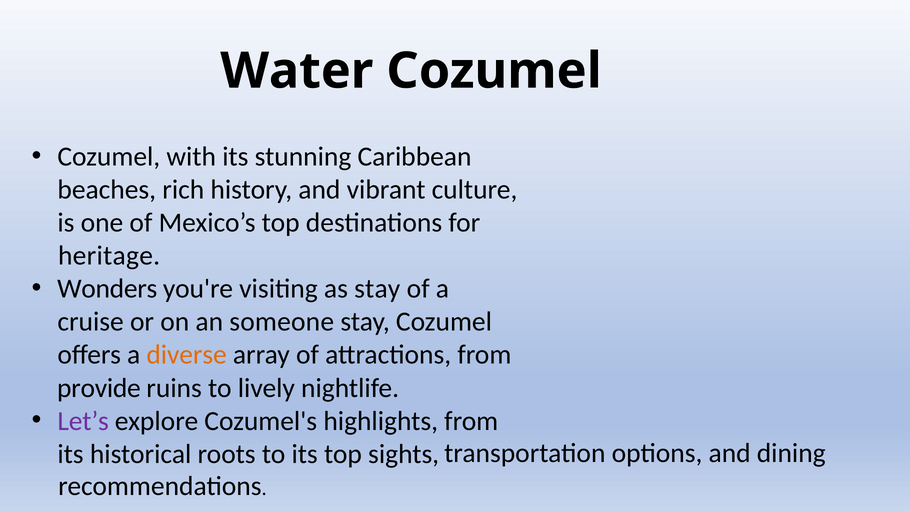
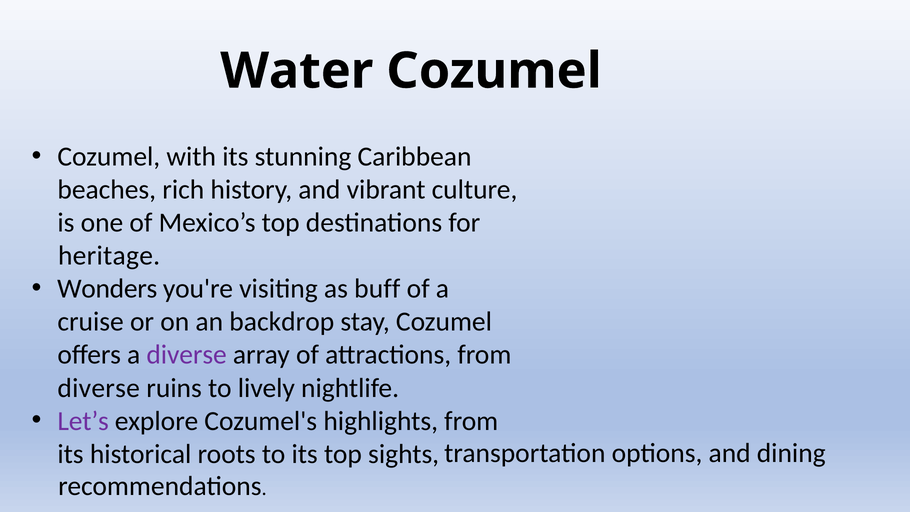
as stay: stay -> buff
someone: someone -> backdrop
diverse at (187, 355) colour: orange -> purple
provide at (99, 388): provide -> diverse
